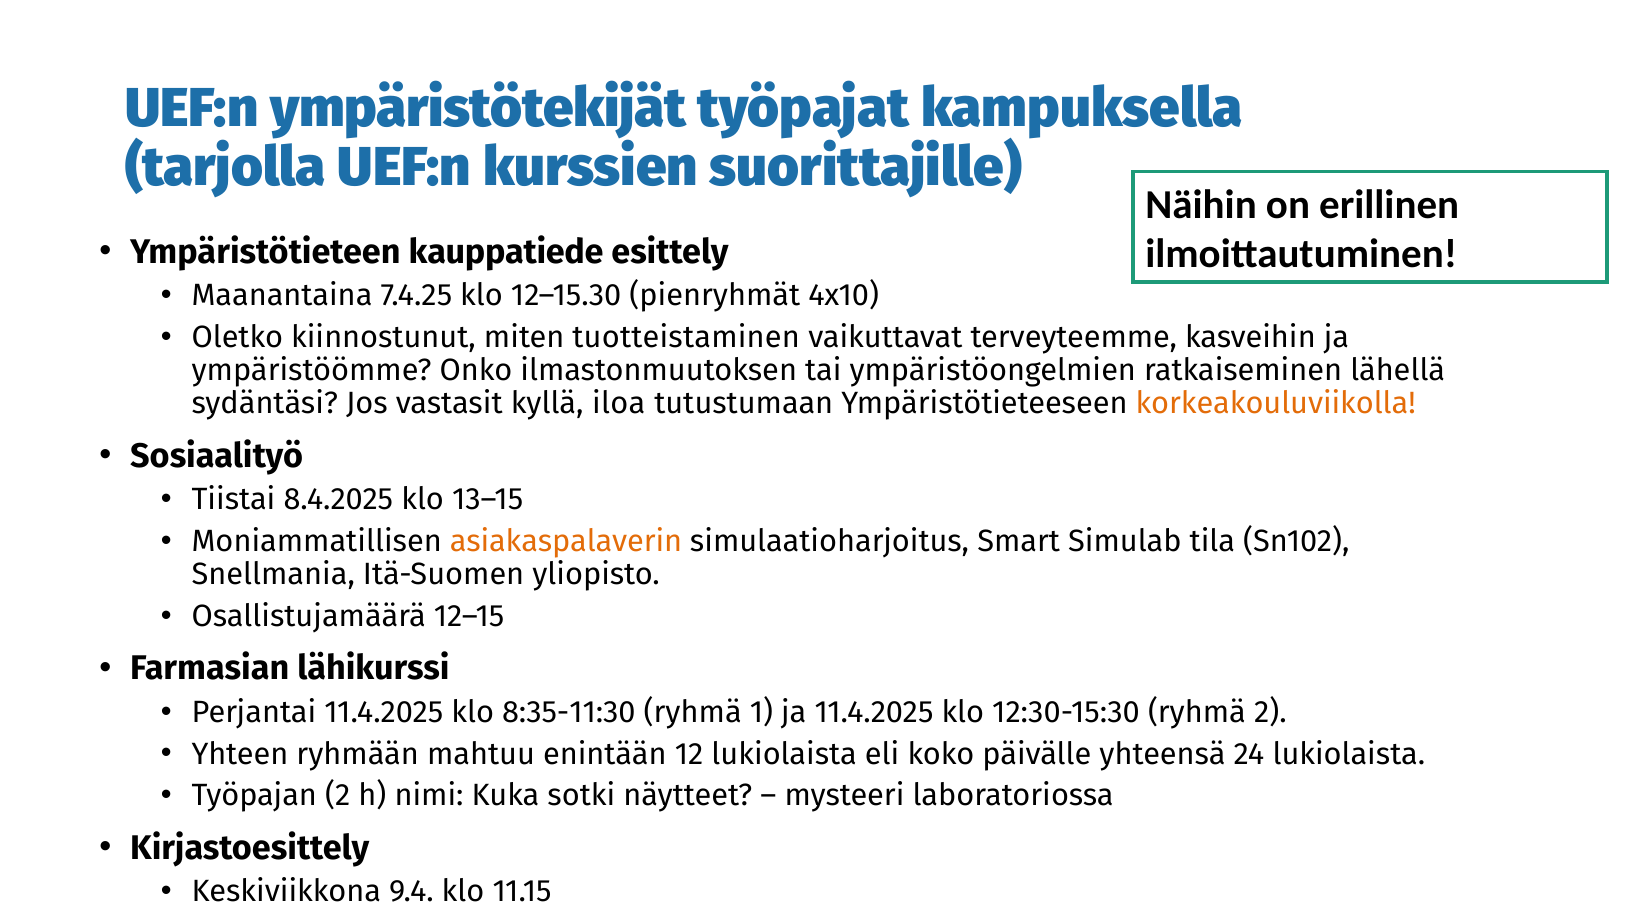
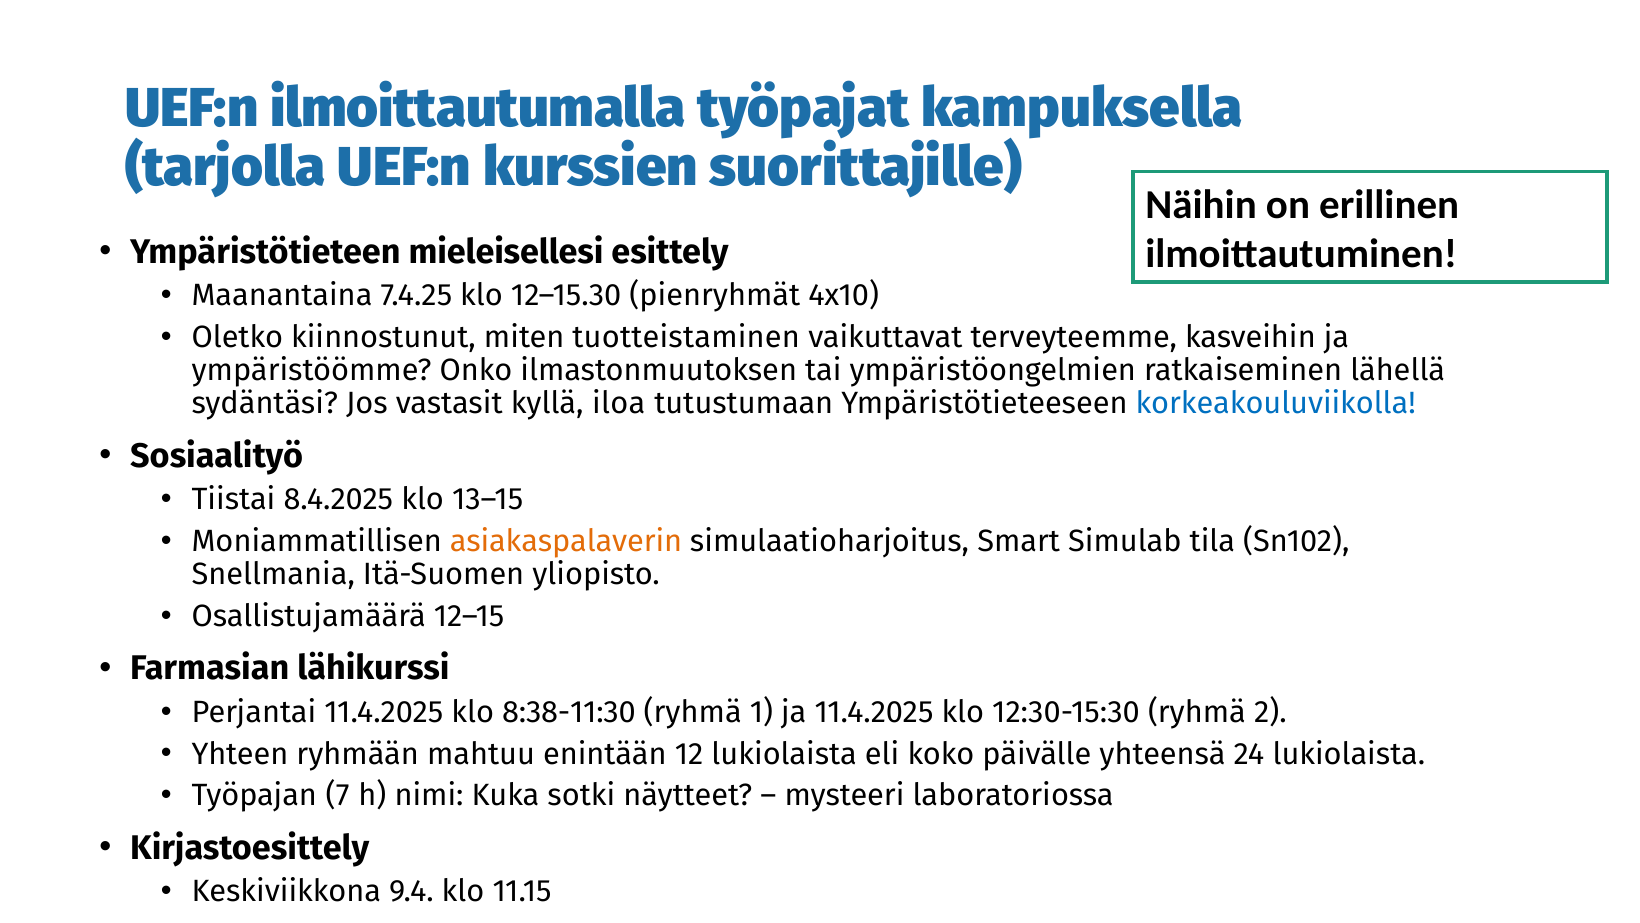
ympäristötekijät: ympäristötekijät -> ilmoittautumalla
kauppatiede: kauppatiede -> mieleisellesi
korkeakouluviikolla colour: orange -> blue
8:35-11:30: 8:35-11:30 -> 8:38-11:30
Työpajan 2: 2 -> 7
